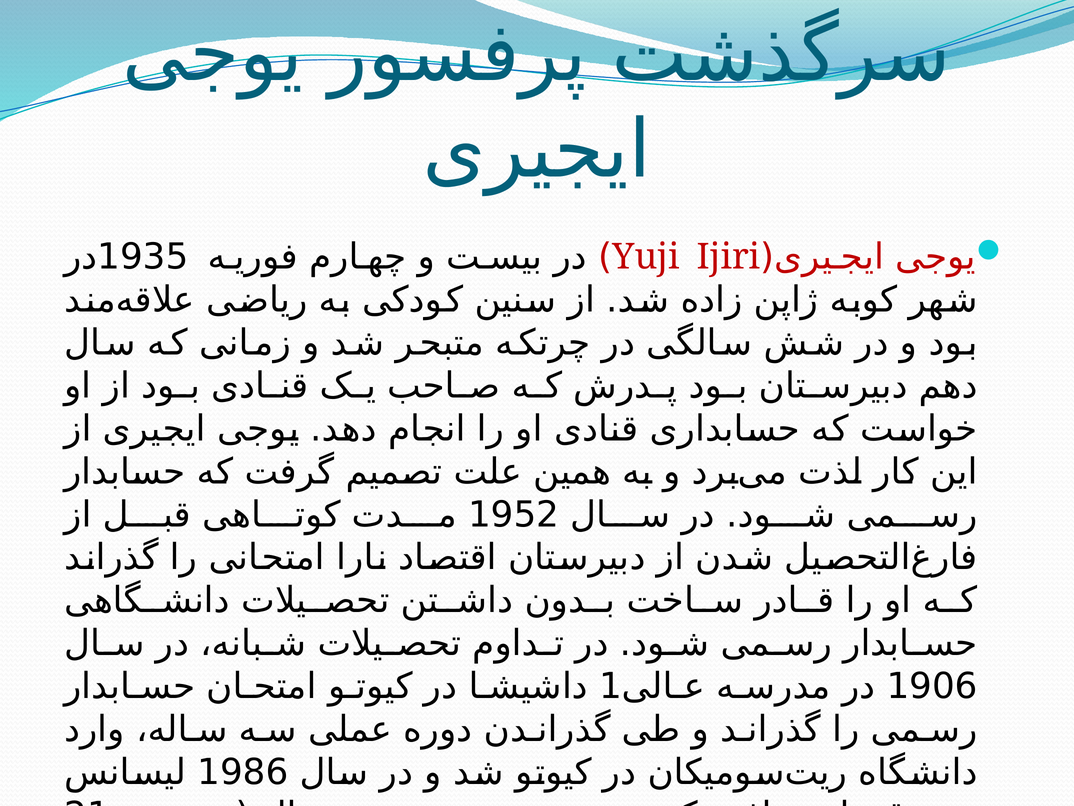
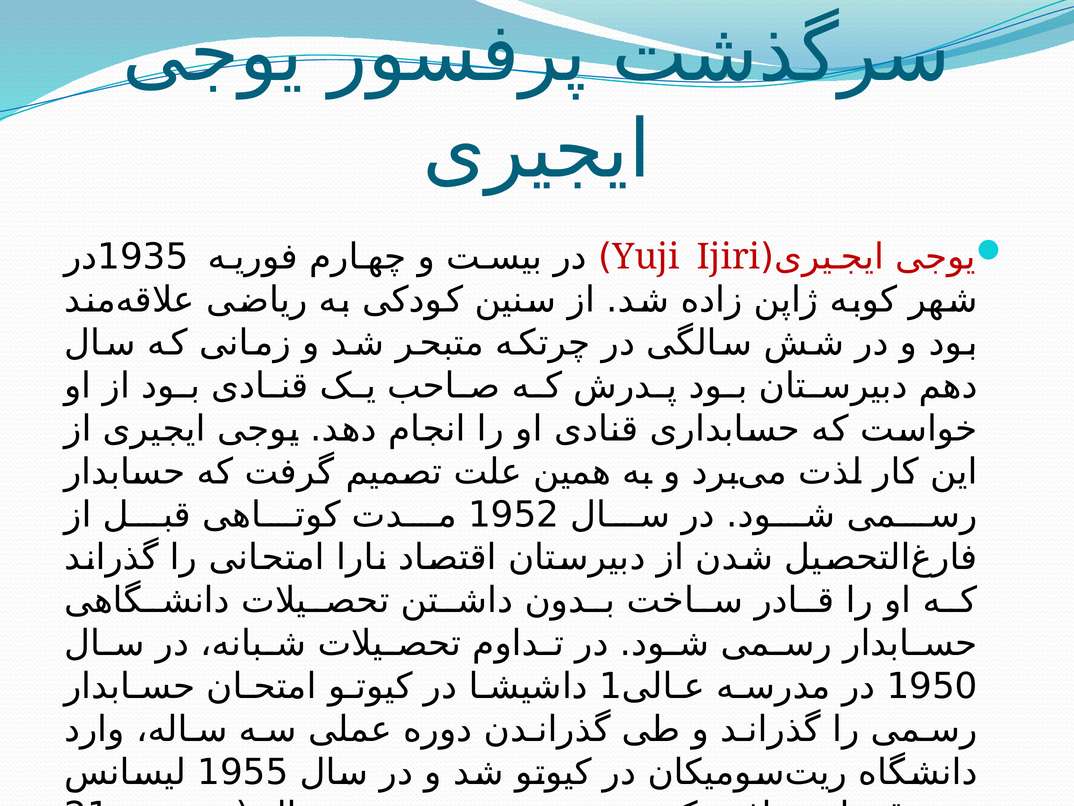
1906: 1906 -> 1950
1986: 1986 -> 1955
